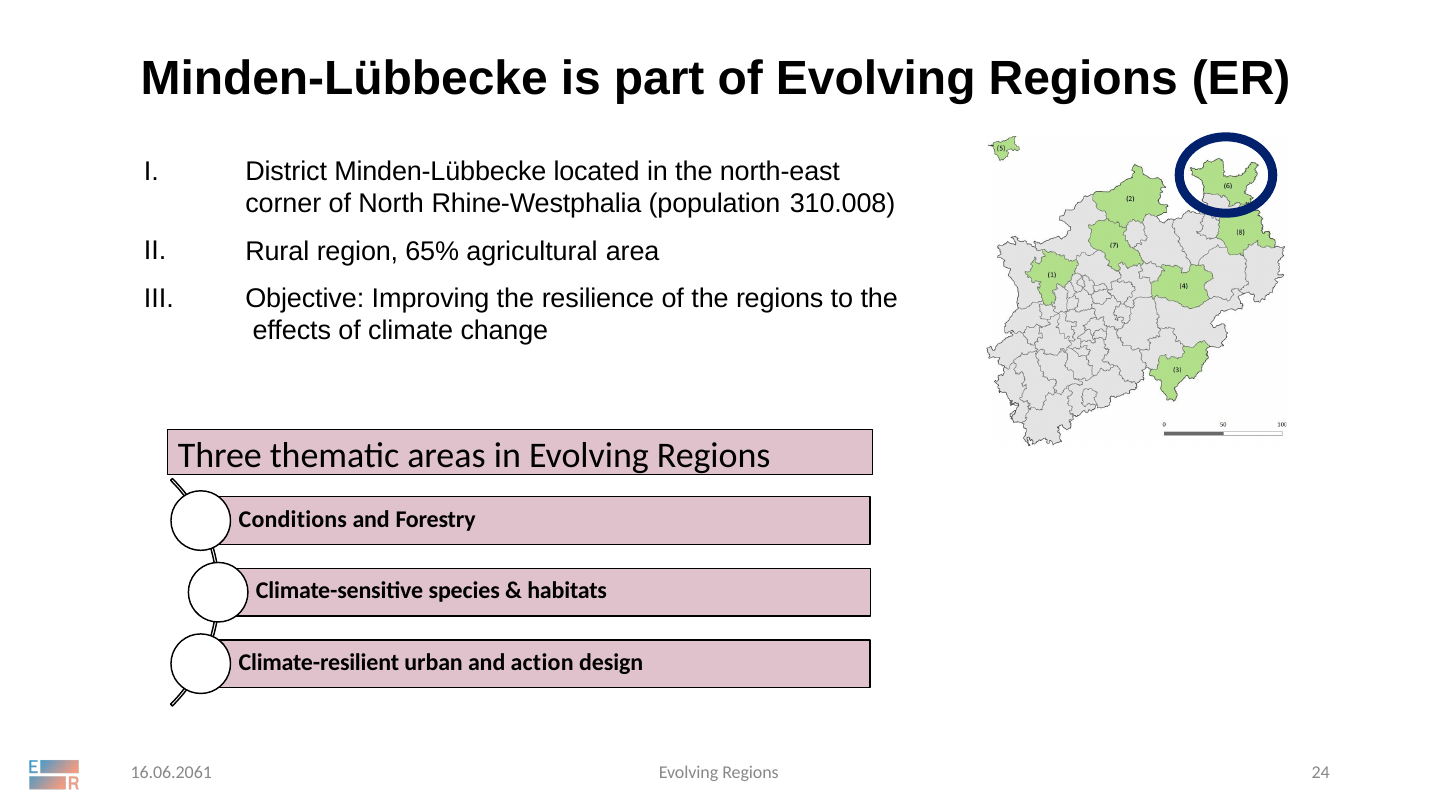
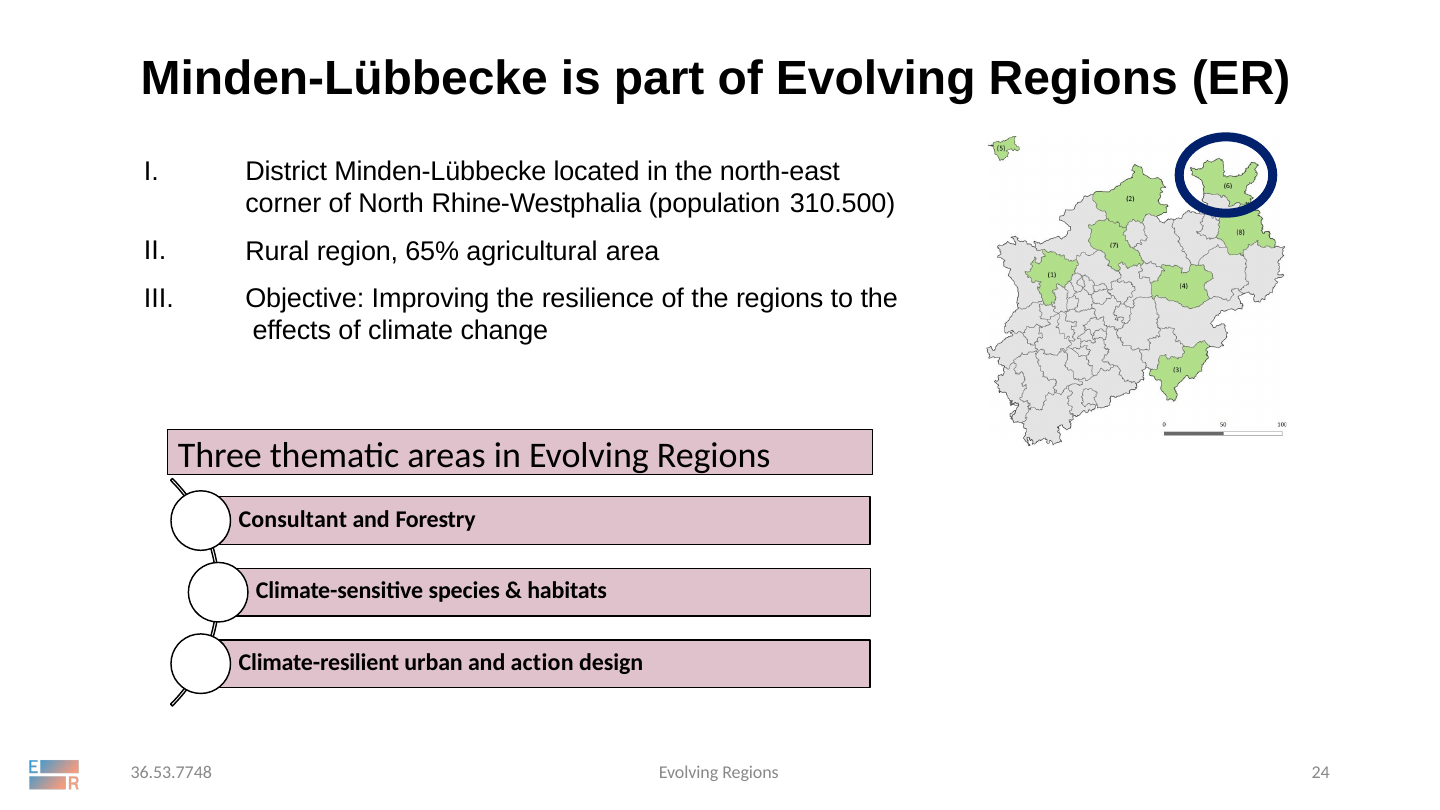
310.008: 310.008 -> 310.500
Conditions: Conditions -> Consultant
16.06.2061: 16.06.2061 -> 36.53.7748
